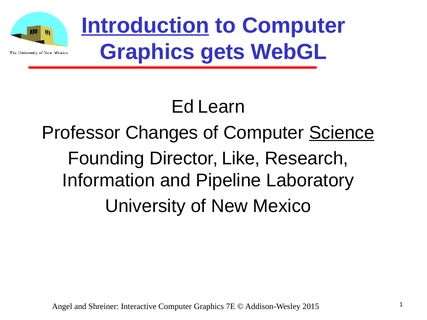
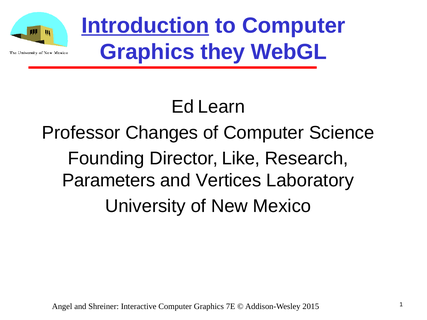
gets: gets -> they
Science underline: present -> none
Information: Information -> Parameters
Pipeline: Pipeline -> Vertices
